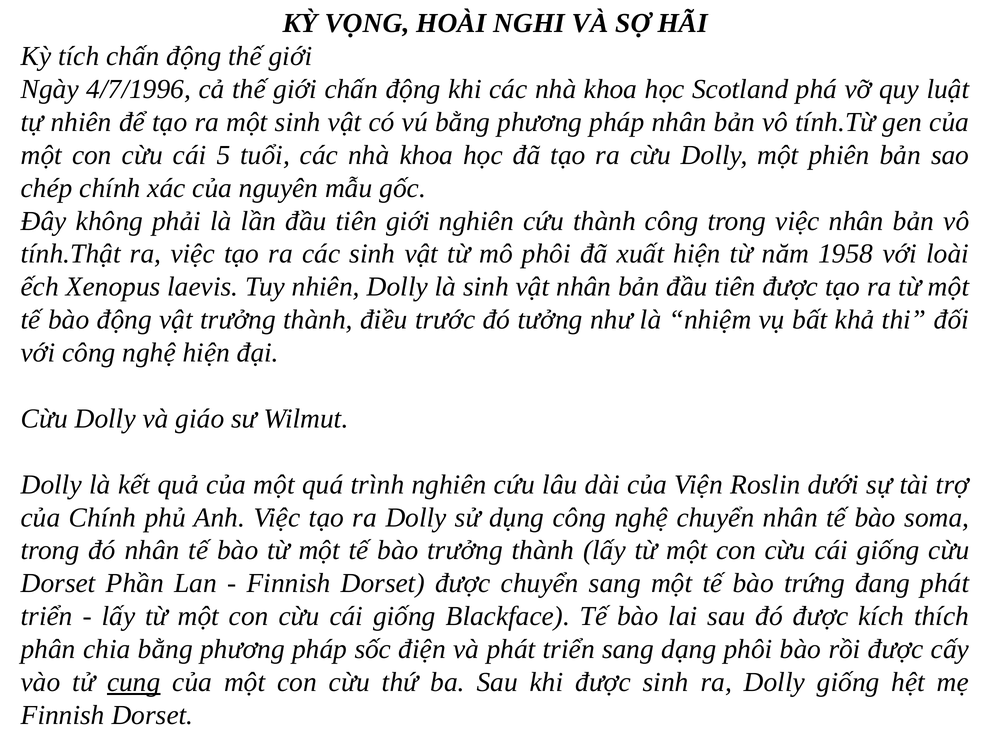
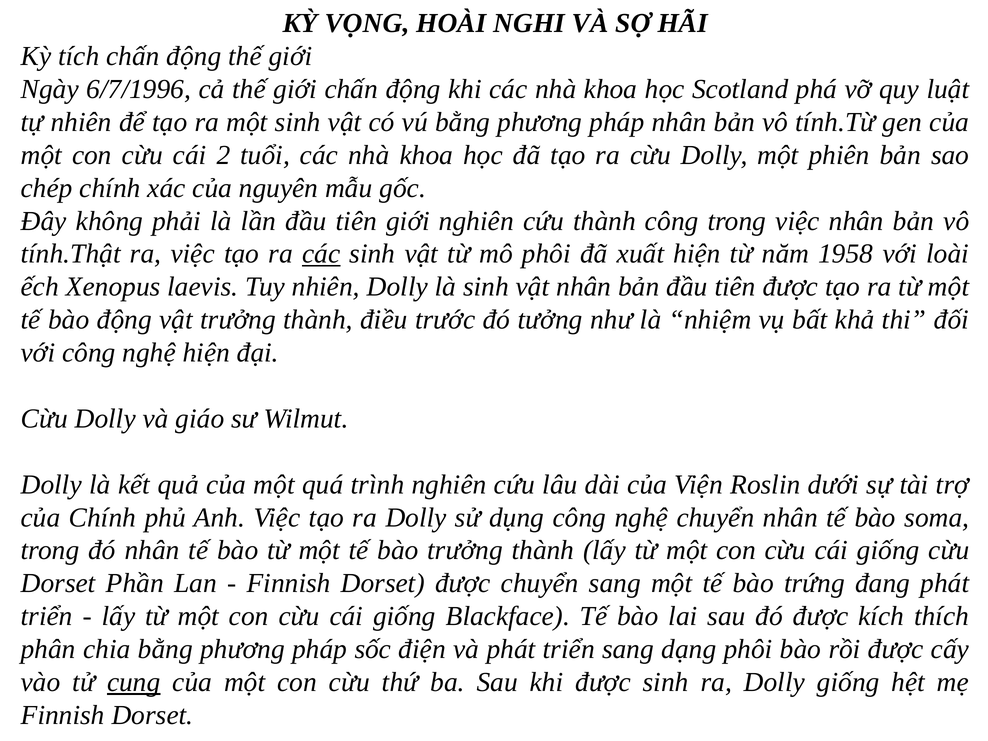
4/7/1996: 4/7/1996 -> 6/7/1996
5: 5 -> 2
các at (321, 254) underline: none -> present
